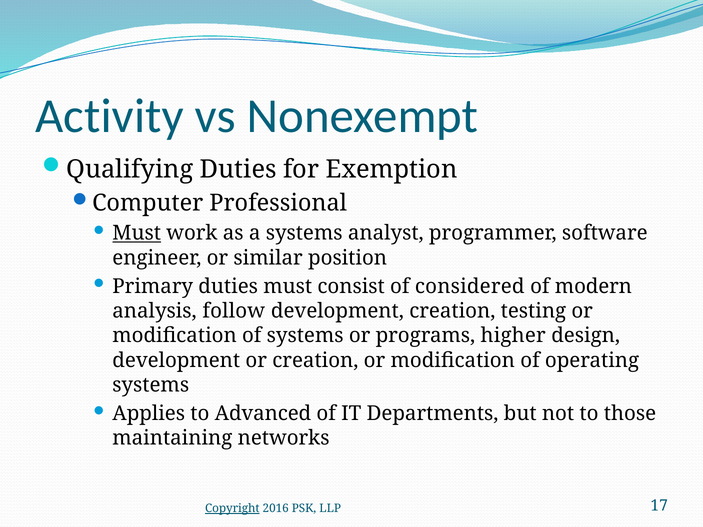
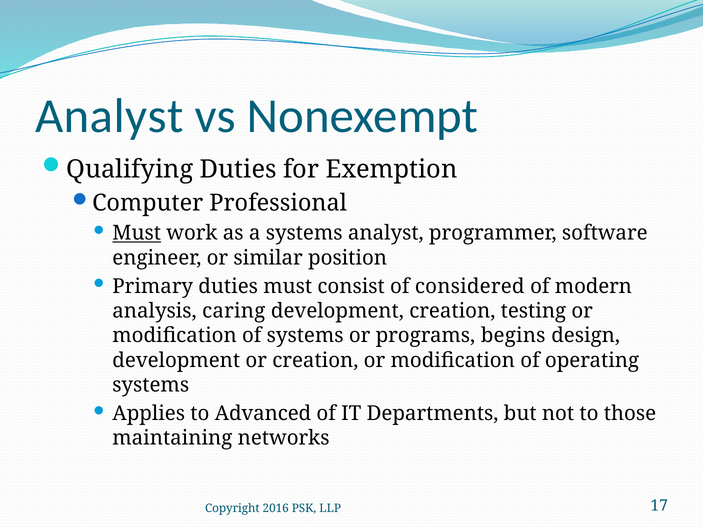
Activity at (109, 116): Activity -> Analyst
follow: follow -> caring
higher: higher -> begins
Copyright underline: present -> none
